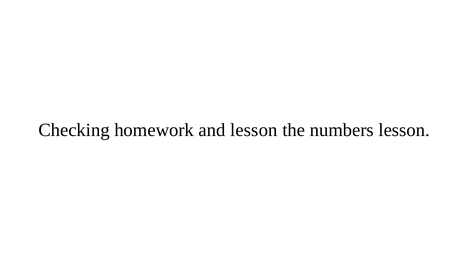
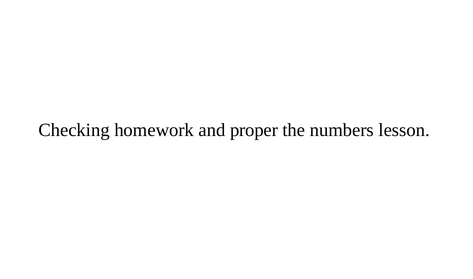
and lesson: lesson -> proper
